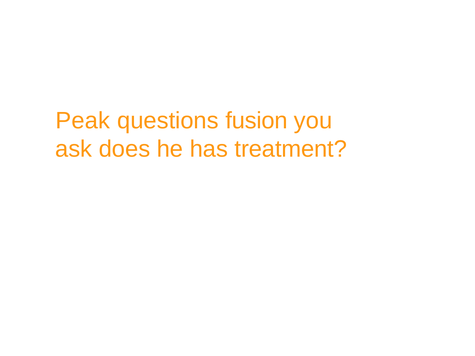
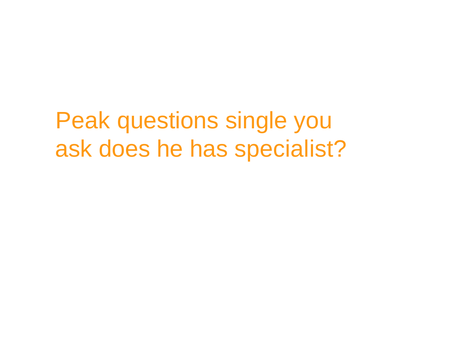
fusion: fusion -> single
treatment: treatment -> specialist
